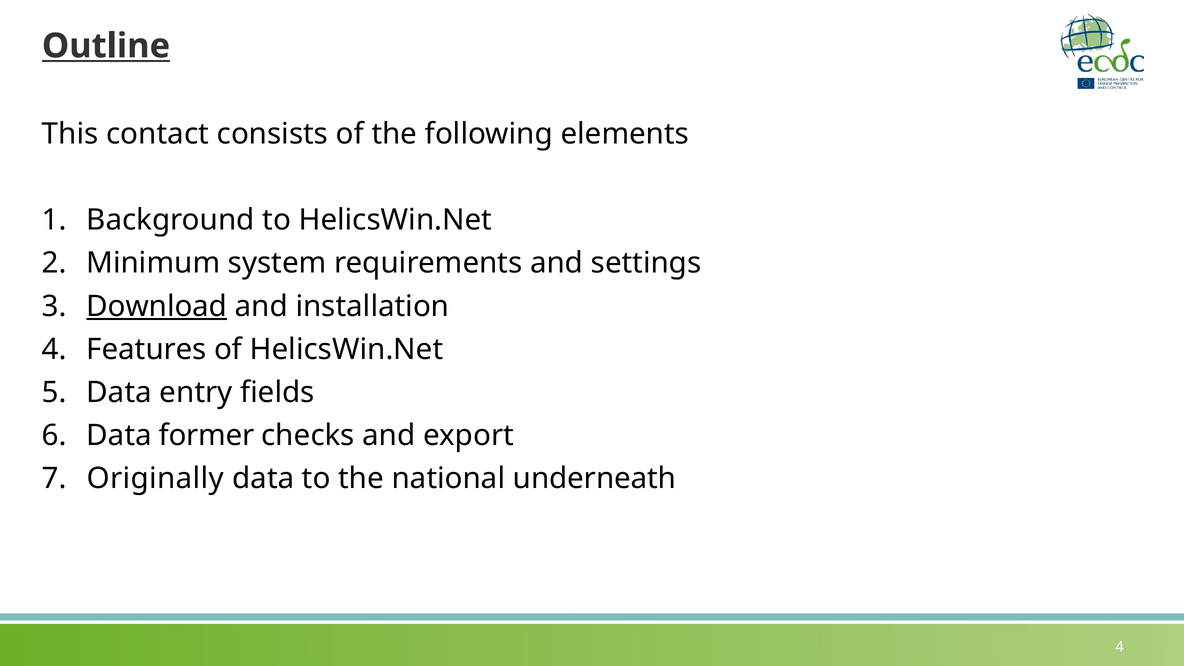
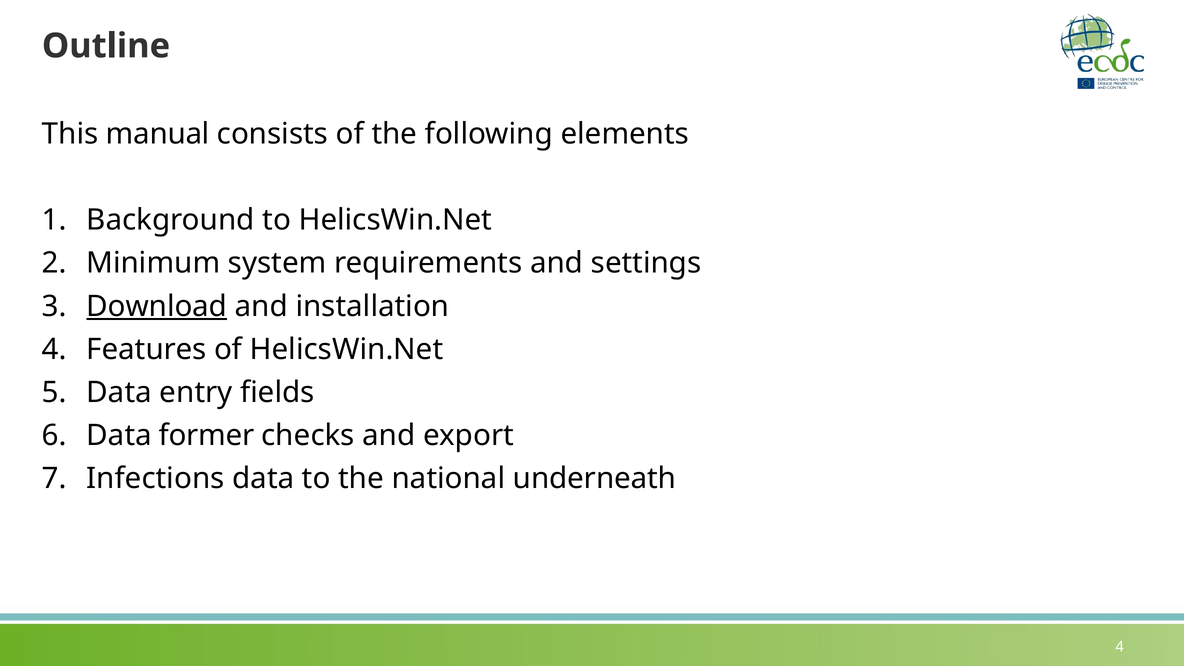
Outline underline: present -> none
contact: contact -> manual
Originally: Originally -> Infections
